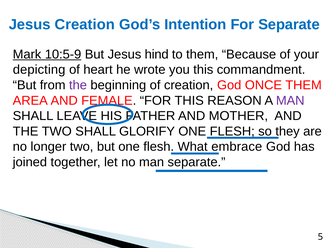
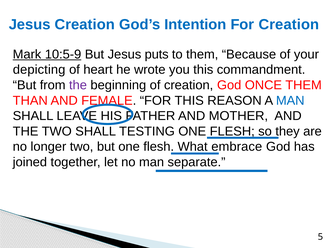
For Separate: Separate -> Creation
hind: hind -> puts
AREA: AREA -> THAN
MAN at (290, 101) colour: purple -> blue
GLORIFY: GLORIFY -> TESTING
